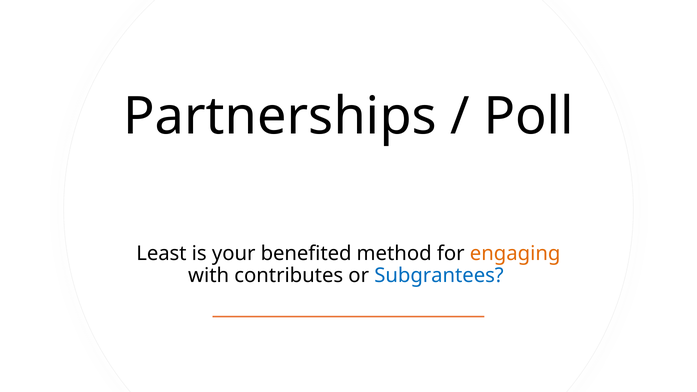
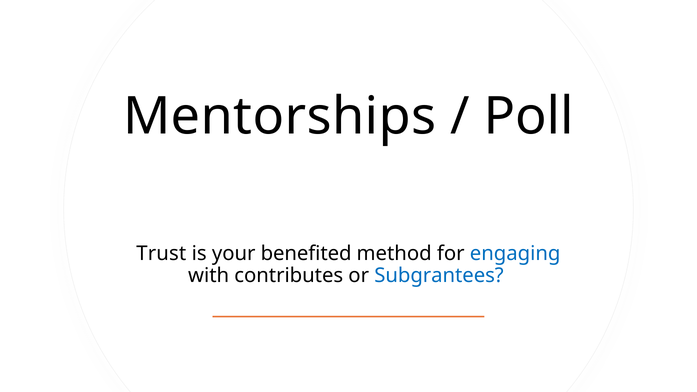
Partnerships: Partnerships -> Mentorships
Least: Least -> Trust
engaging colour: orange -> blue
